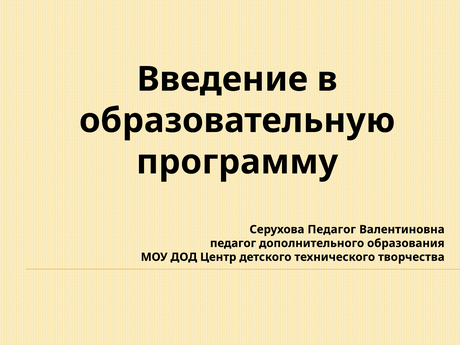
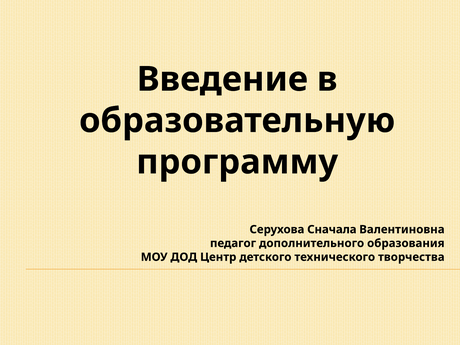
Серухова Педагог: Педагог -> Сначала
